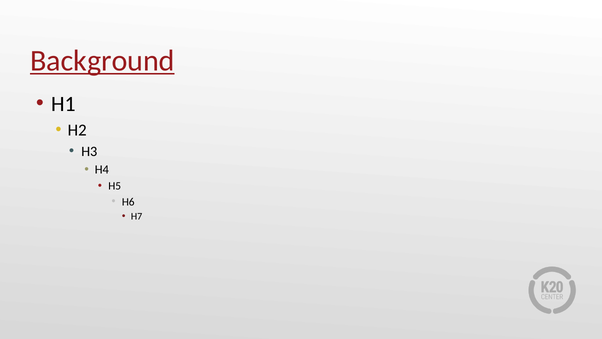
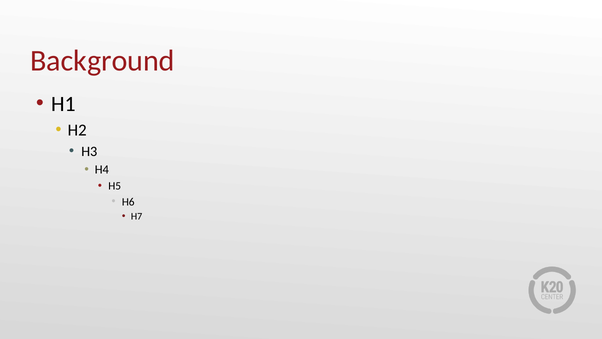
Background underline: present -> none
